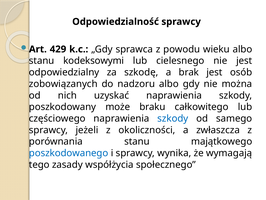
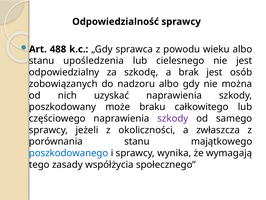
429: 429 -> 488
kodeksowymi: kodeksowymi -> upośledzenia
szkody at (173, 118) colour: blue -> purple
